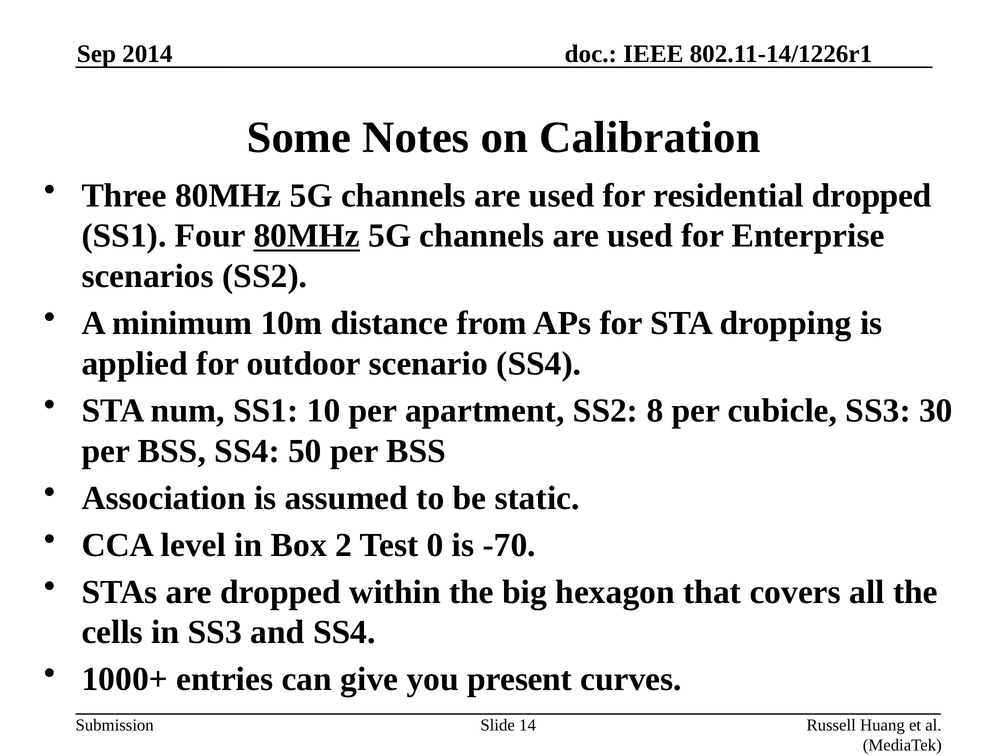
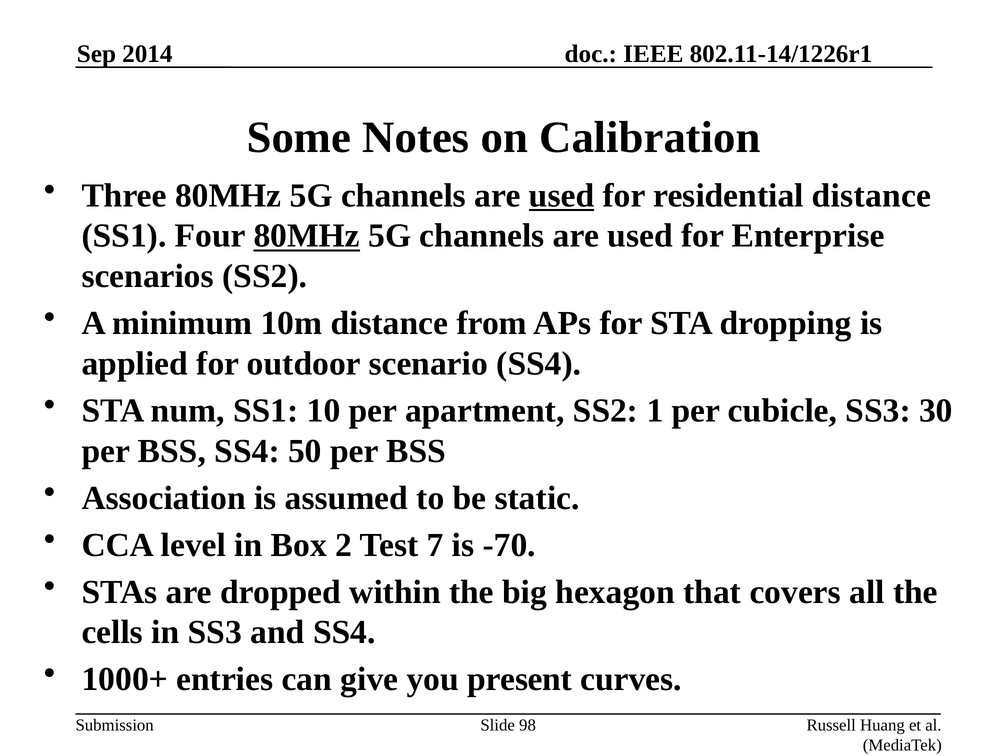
used at (562, 196) underline: none -> present
residential dropped: dropped -> distance
8: 8 -> 1
0: 0 -> 7
14: 14 -> 98
